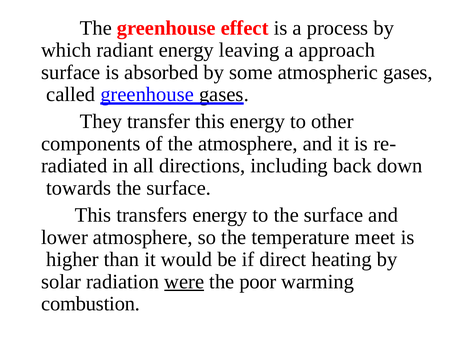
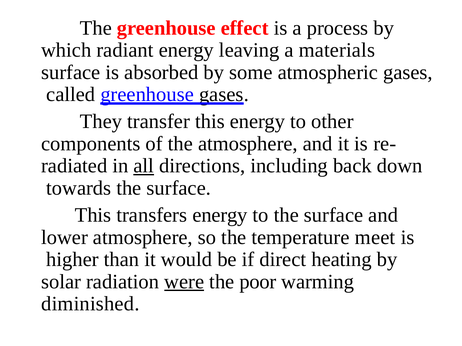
approach: approach -> materials
all underline: none -> present
combustion: combustion -> diminished
